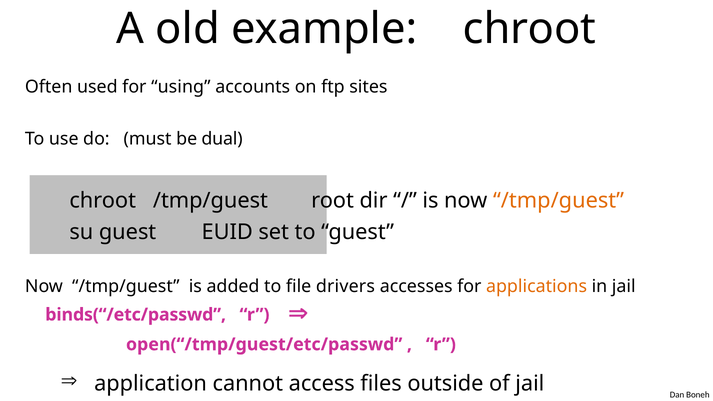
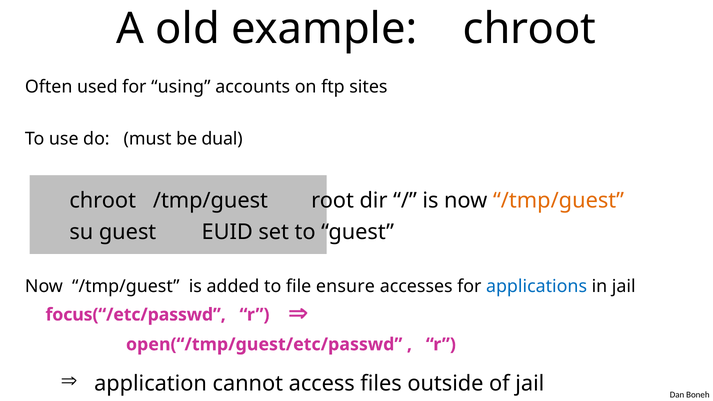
drivers: drivers -> ensure
applications colour: orange -> blue
binds(“/etc/passwd: binds(“/etc/passwd -> focus(“/etc/passwd
